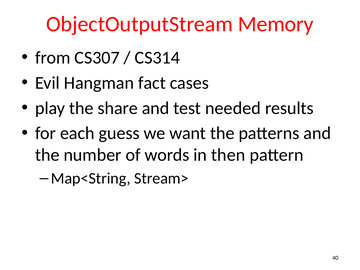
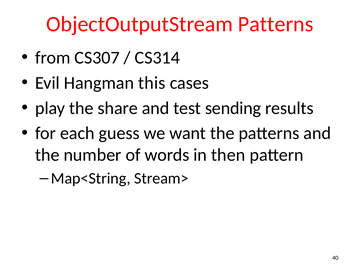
ObjectOutputStream Memory: Memory -> Patterns
fact: fact -> this
needed: needed -> sending
